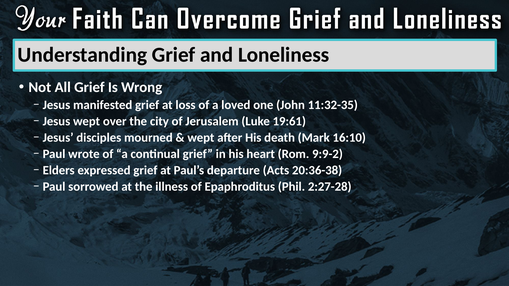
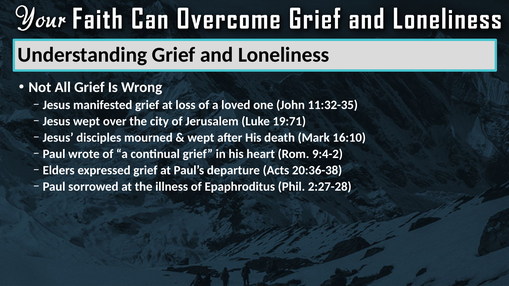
19:61: 19:61 -> 19:71
9:9-2: 9:9-2 -> 9:4-2
